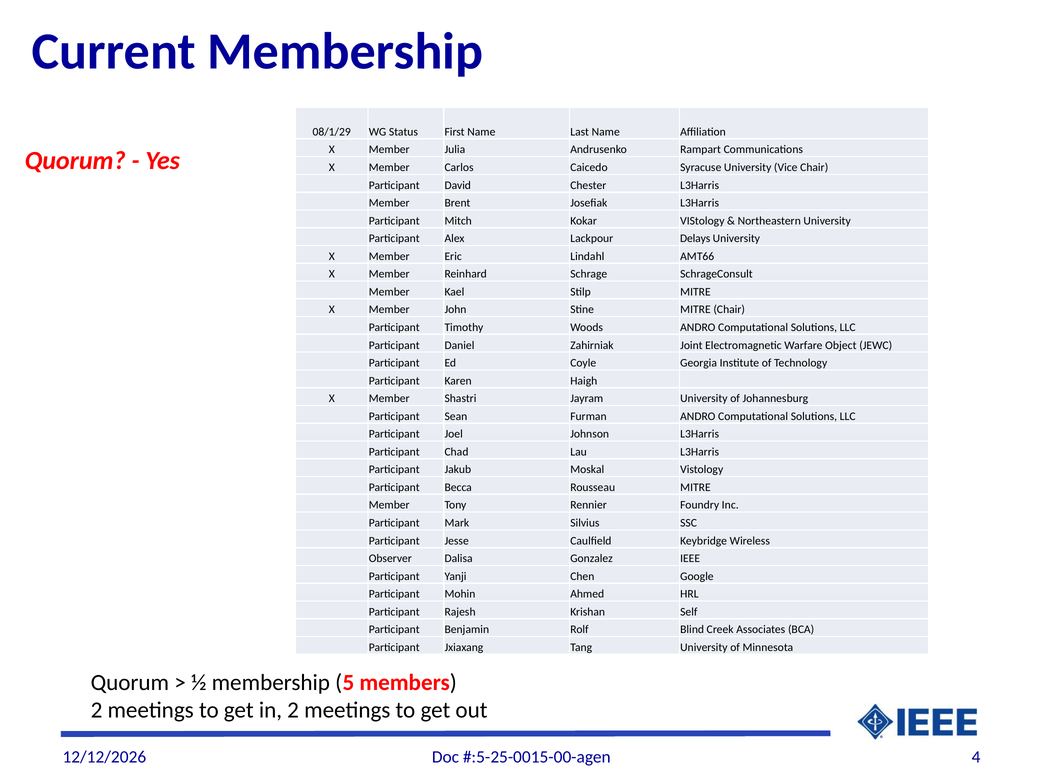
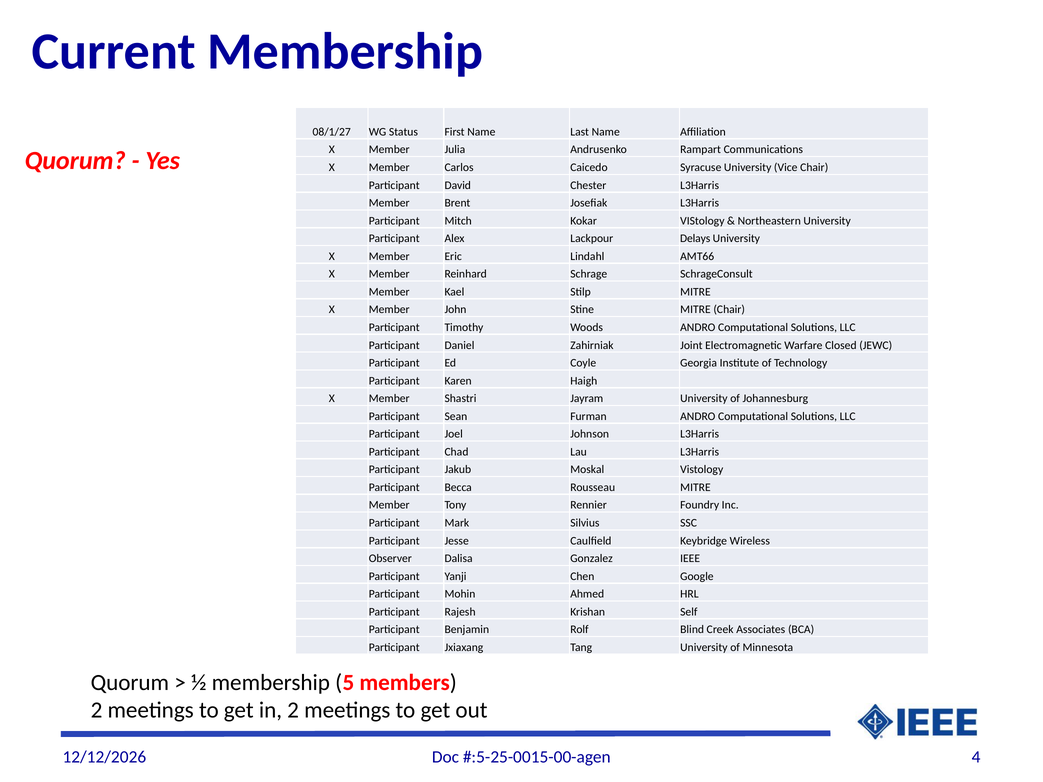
08/1/29: 08/1/29 -> 08/1/27
Object: Object -> Closed
